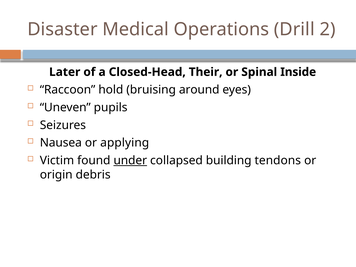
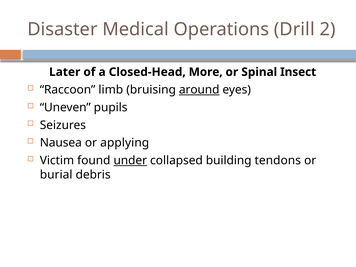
Their: Their -> More
Inside: Inside -> Insect
hold: hold -> limb
around underline: none -> present
origin: origin -> burial
